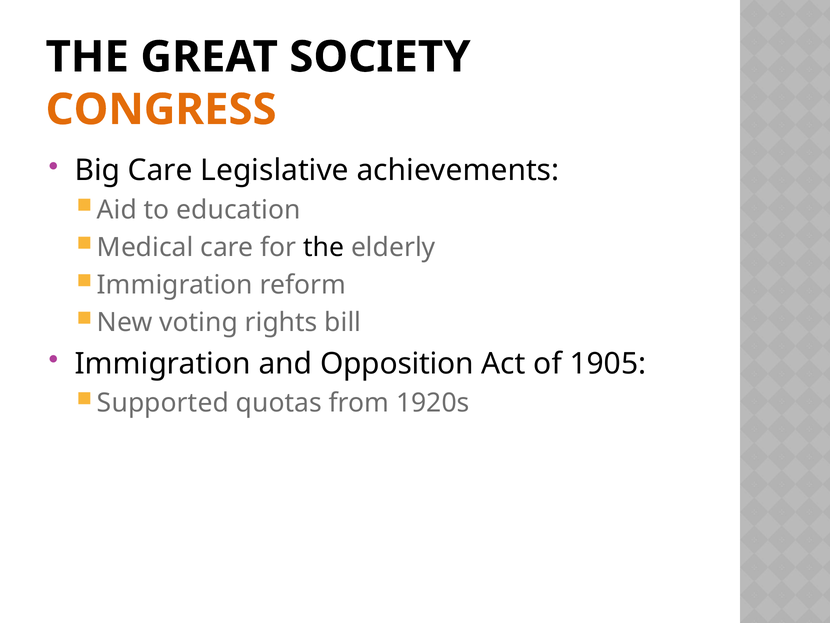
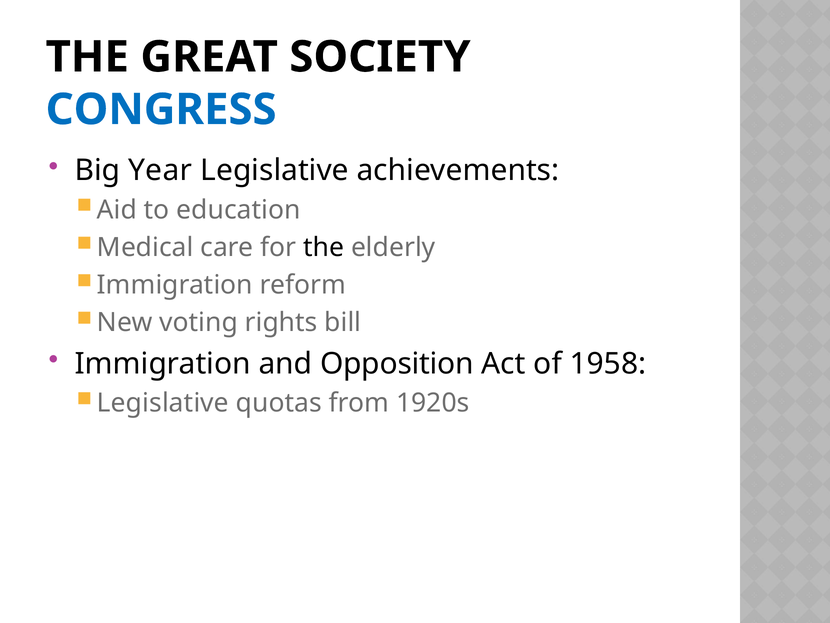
CONGRESS colour: orange -> blue
Big Care: Care -> Year
1905: 1905 -> 1958
Supported at (163, 403): Supported -> Legislative
